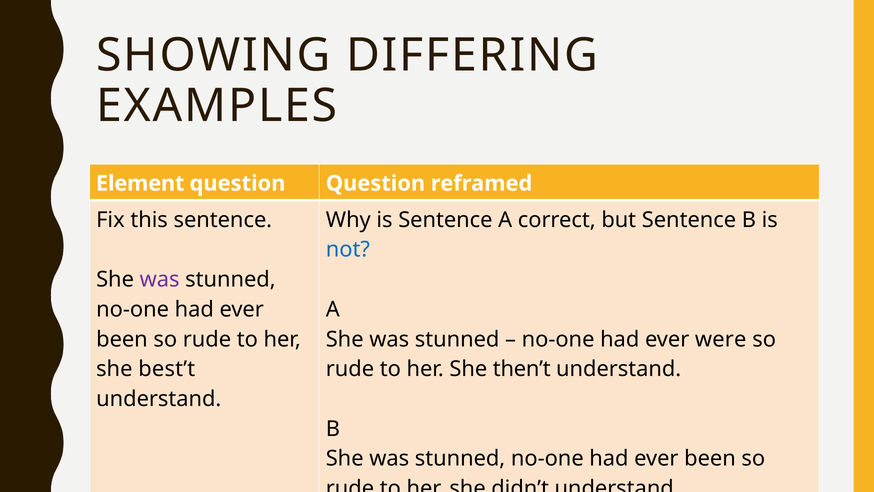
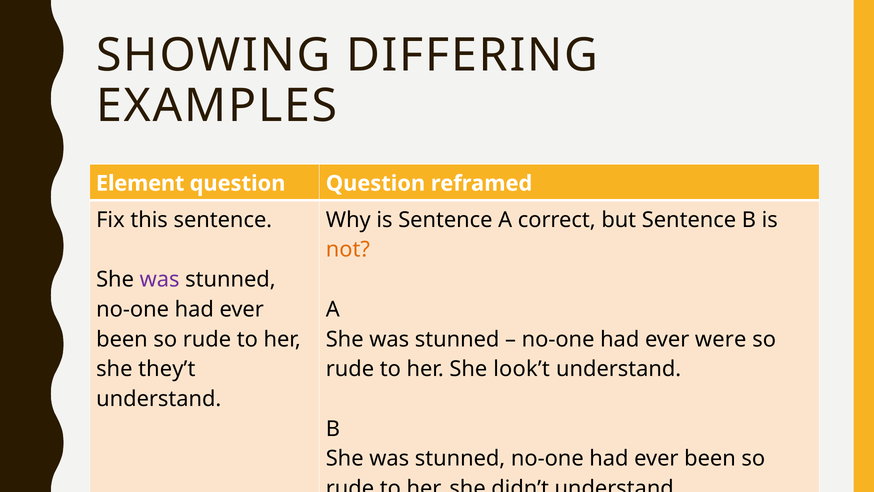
not colour: blue -> orange
best’t: best’t -> they’t
then’t: then’t -> look’t
